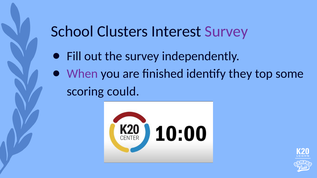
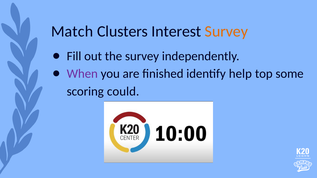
School: School -> Match
Survey at (226, 31) colour: purple -> orange
they: they -> help
